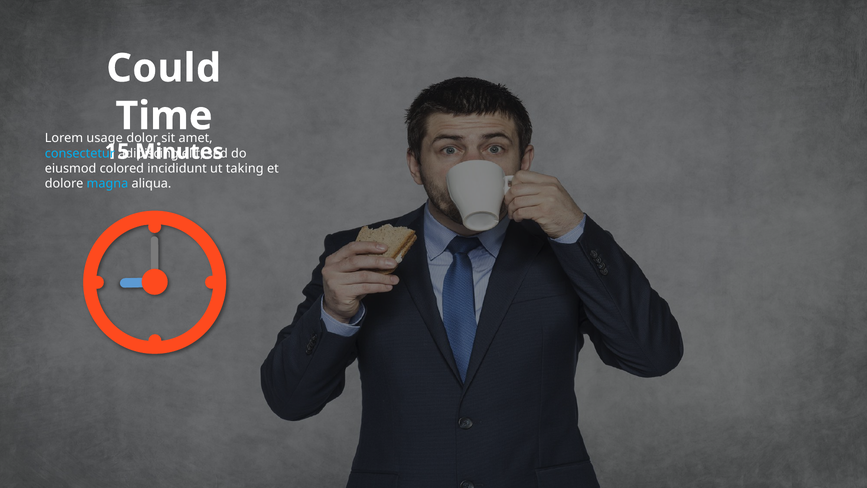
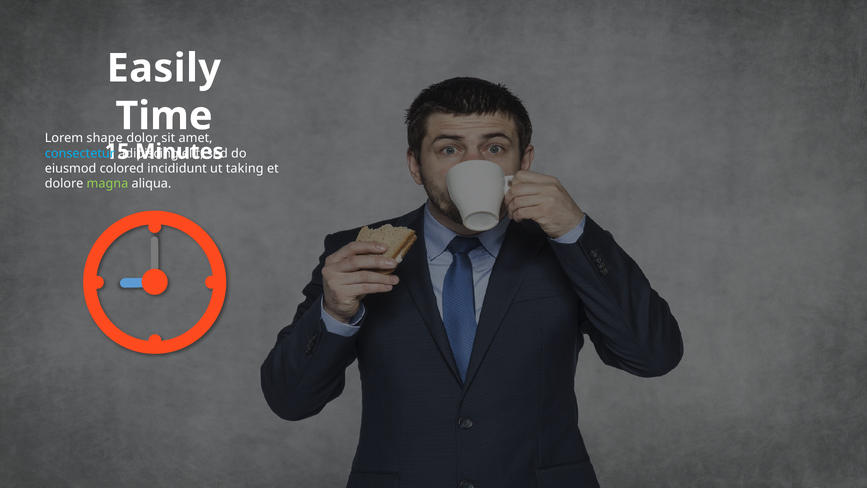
Could: Could -> Easily
usage: usage -> shape
magna colour: light blue -> light green
